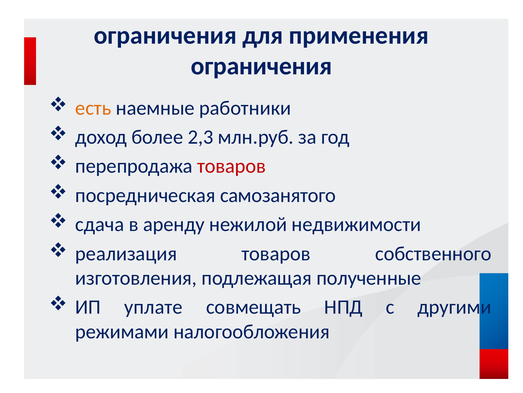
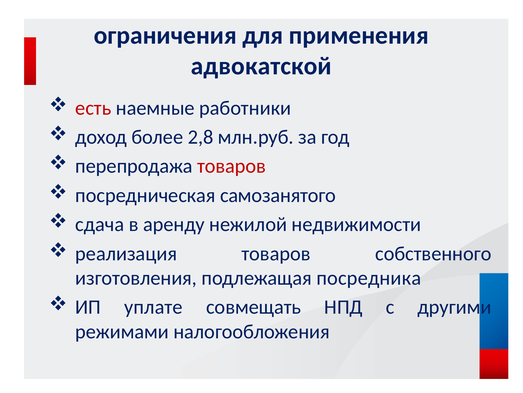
ограничения at (262, 66): ограничения -> адвокатской
есть colour: orange -> red
2,3: 2,3 -> 2,8
полученные: полученные -> посредника
